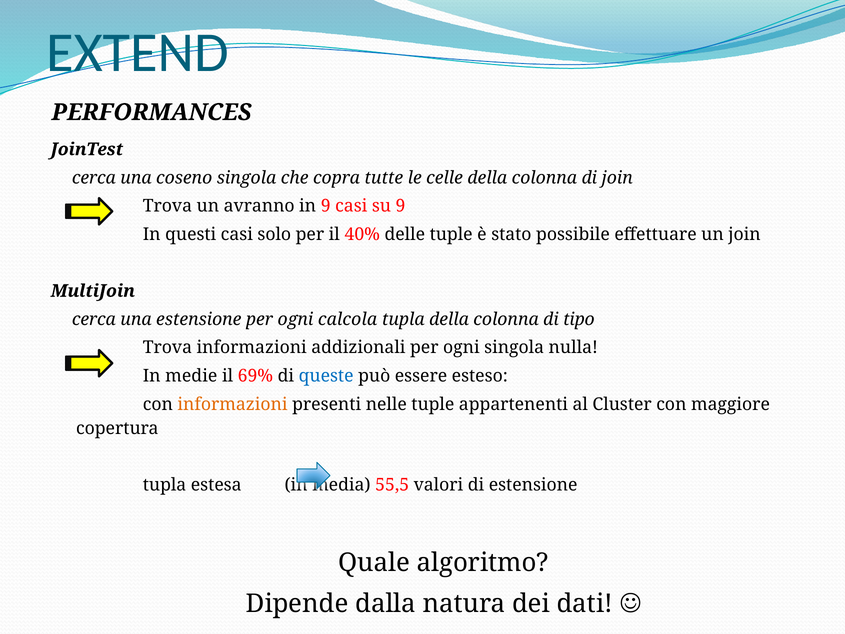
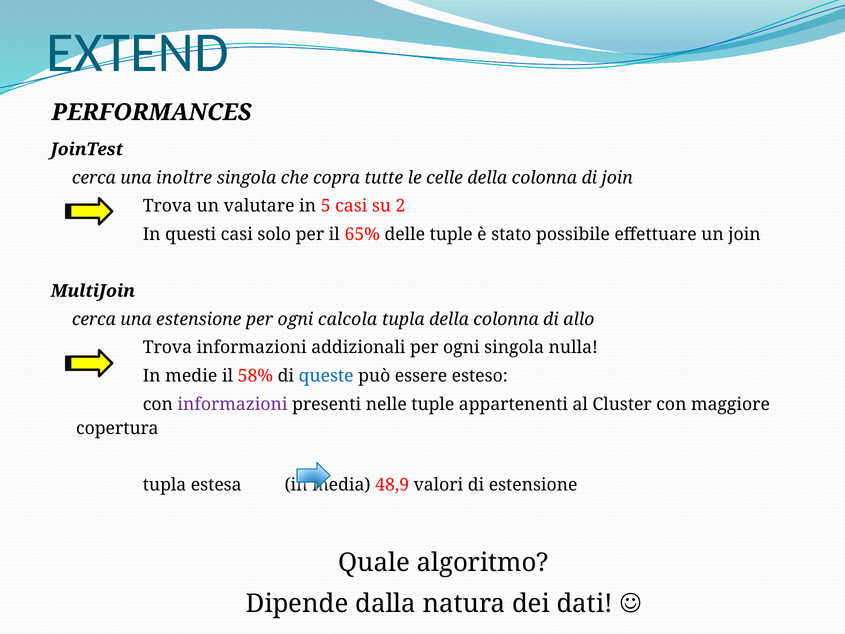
coseno: coseno -> inoltre
avranno: avranno -> valutare
in 9: 9 -> 5
su 9: 9 -> 2
40%: 40% -> 65%
tipo: tipo -> allo
69%: 69% -> 58%
informazioni at (233, 404) colour: orange -> purple
55,5: 55,5 -> 48,9
